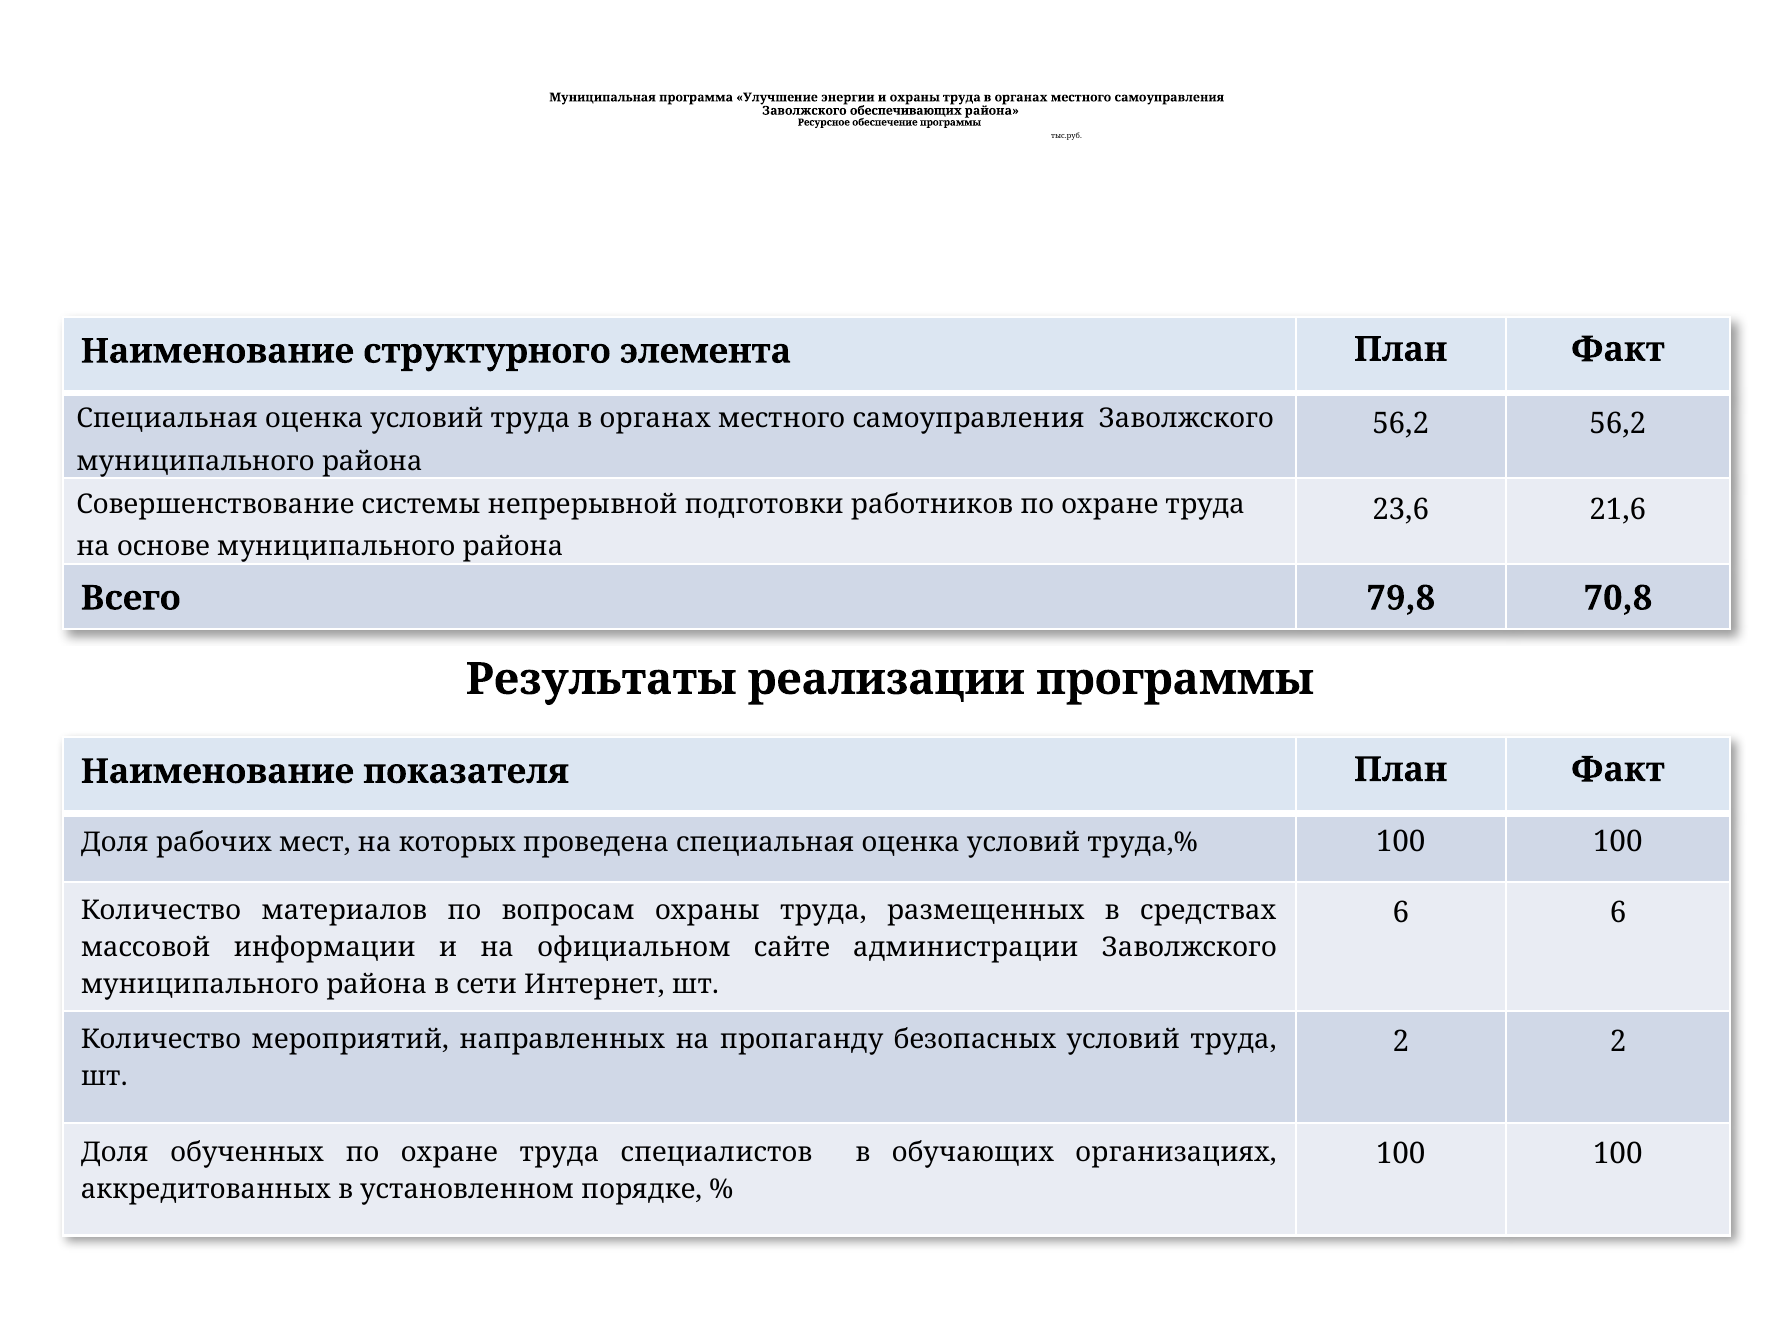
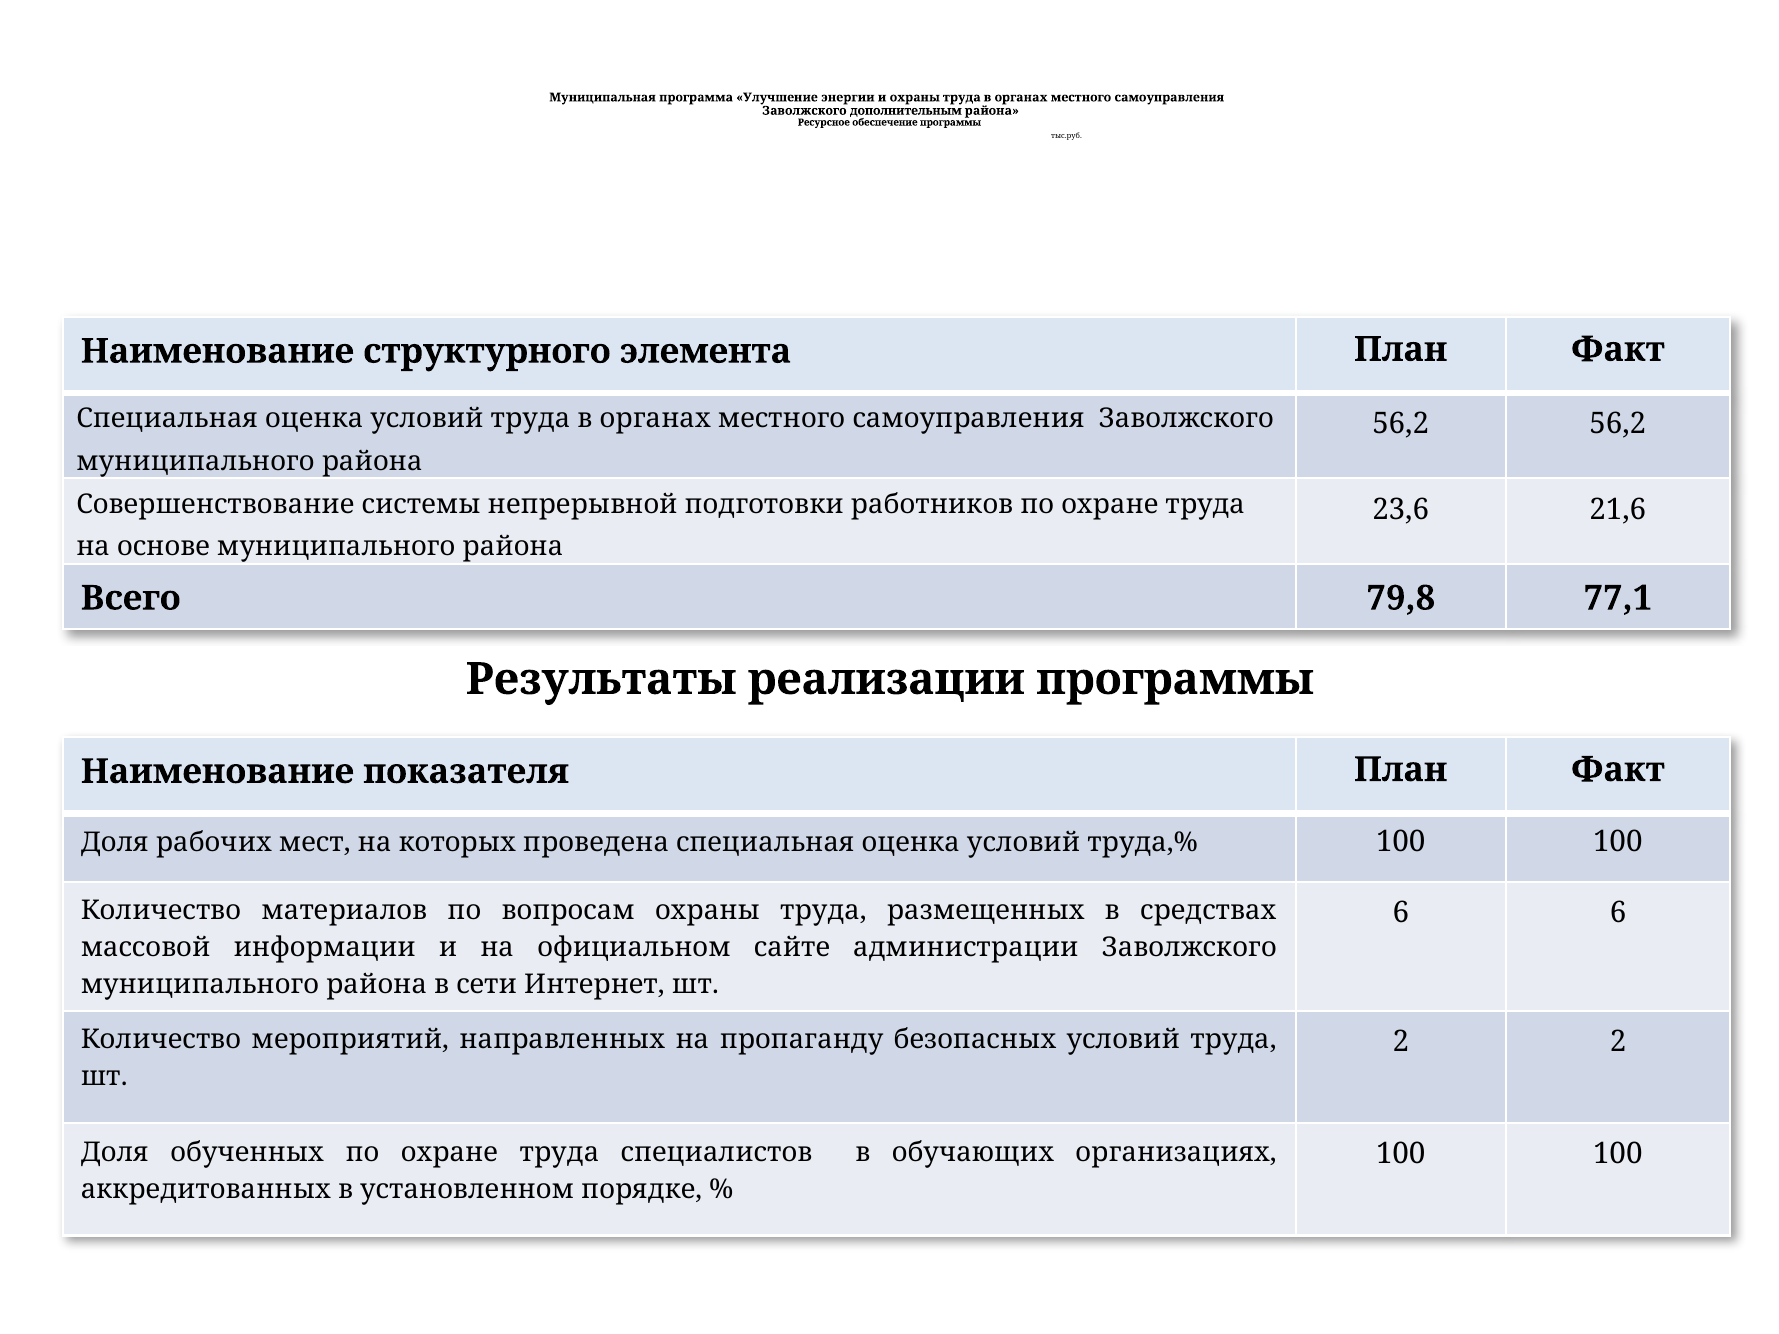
обеспечивающих: обеспечивающих -> дополнительным
70,8: 70,8 -> 77,1
